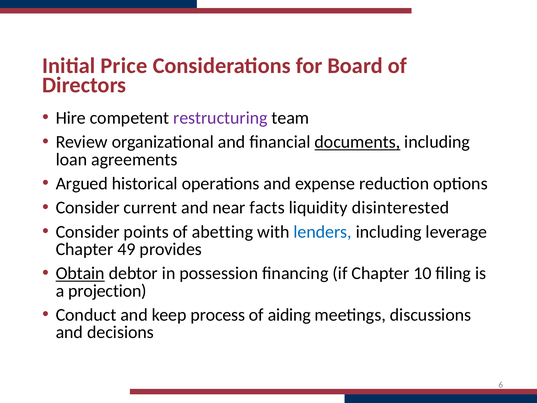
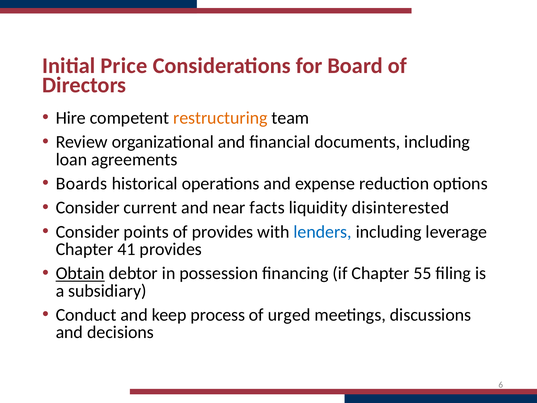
restructuring colour: purple -> orange
documents underline: present -> none
Argued: Argued -> Boards
of abetting: abetting -> provides
49: 49 -> 41
10: 10 -> 55
projection: projection -> subsidiary
aiding: aiding -> urged
